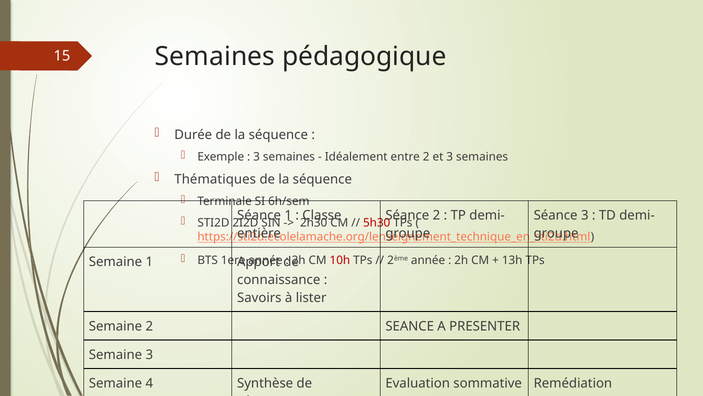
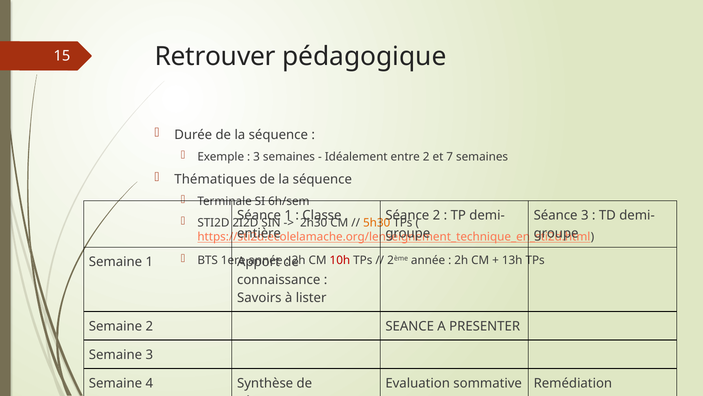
15 Semaines: Semaines -> Retrouver
et 3: 3 -> 7
5h30 colour: red -> orange
